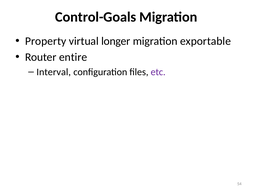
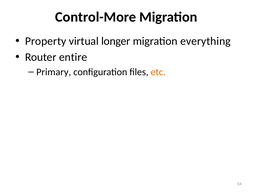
Control-Goals: Control-Goals -> Control-More
exportable: exportable -> everything
Interval: Interval -> Primary
etc colour: purple -> orange
